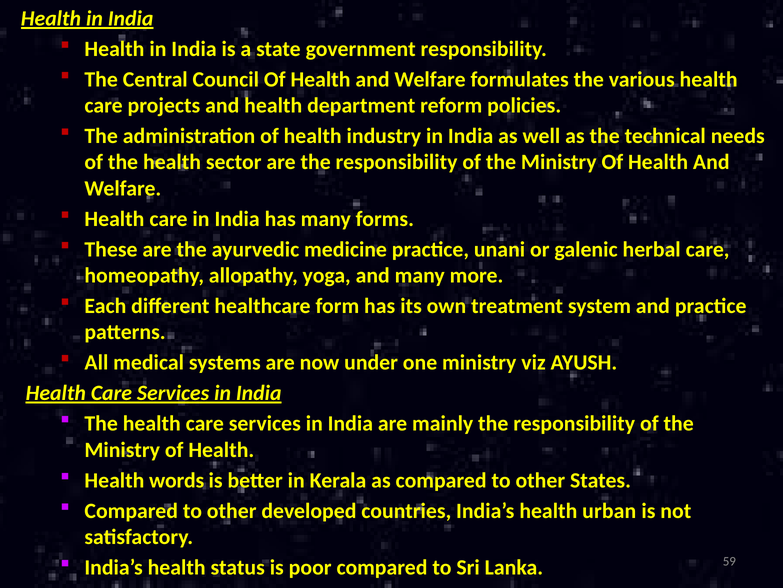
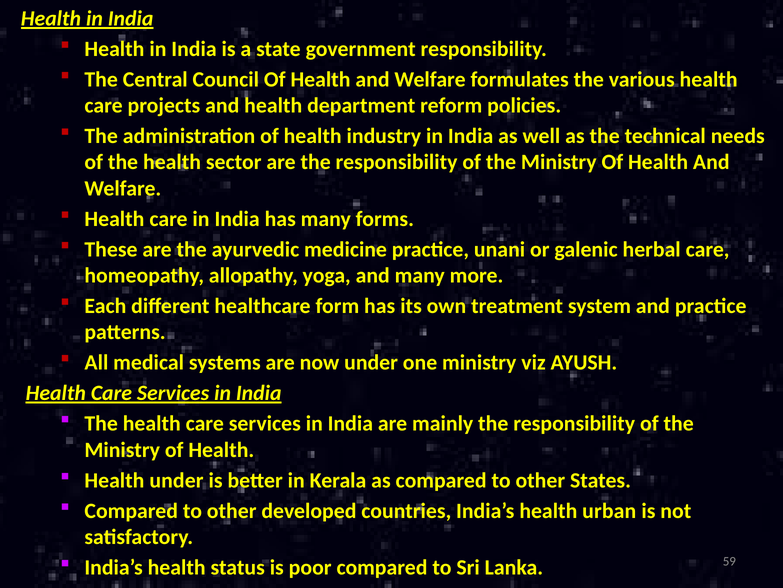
Health words: words -> under
